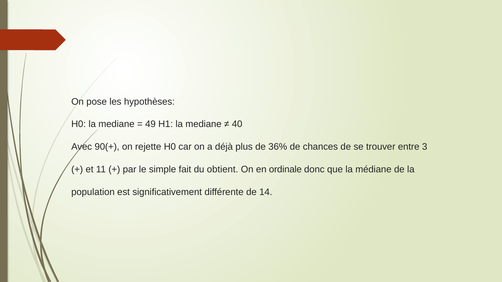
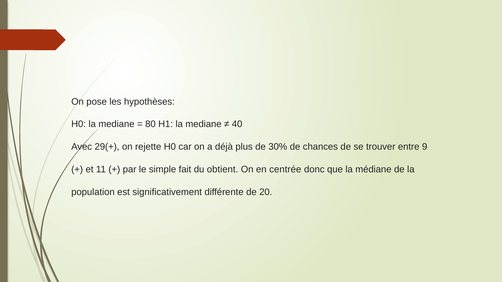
49: 49 -> 80
90(+: 90(+ -> 29(+
36%: 36% -> 30%
3: 3 -> 9
ordinale: ordinale -> centrée
14: 14 -> 20
